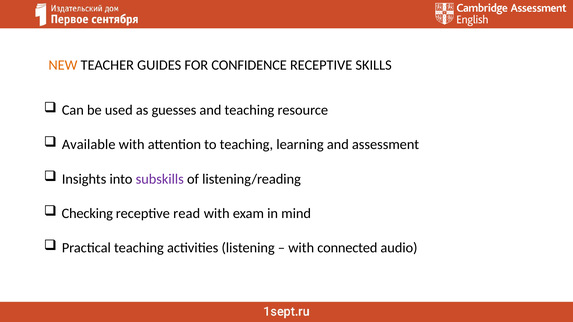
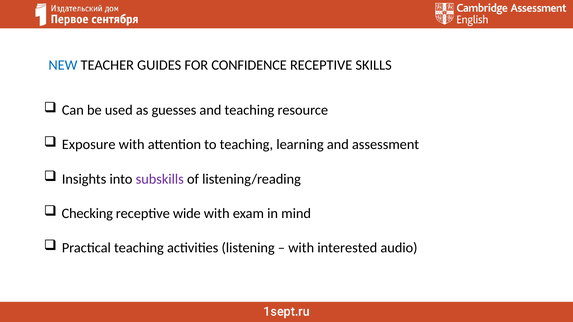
NEW colour: orange -> blue
Available: Available -> Exposure
read: read -> wide
connected: connected -> interested
